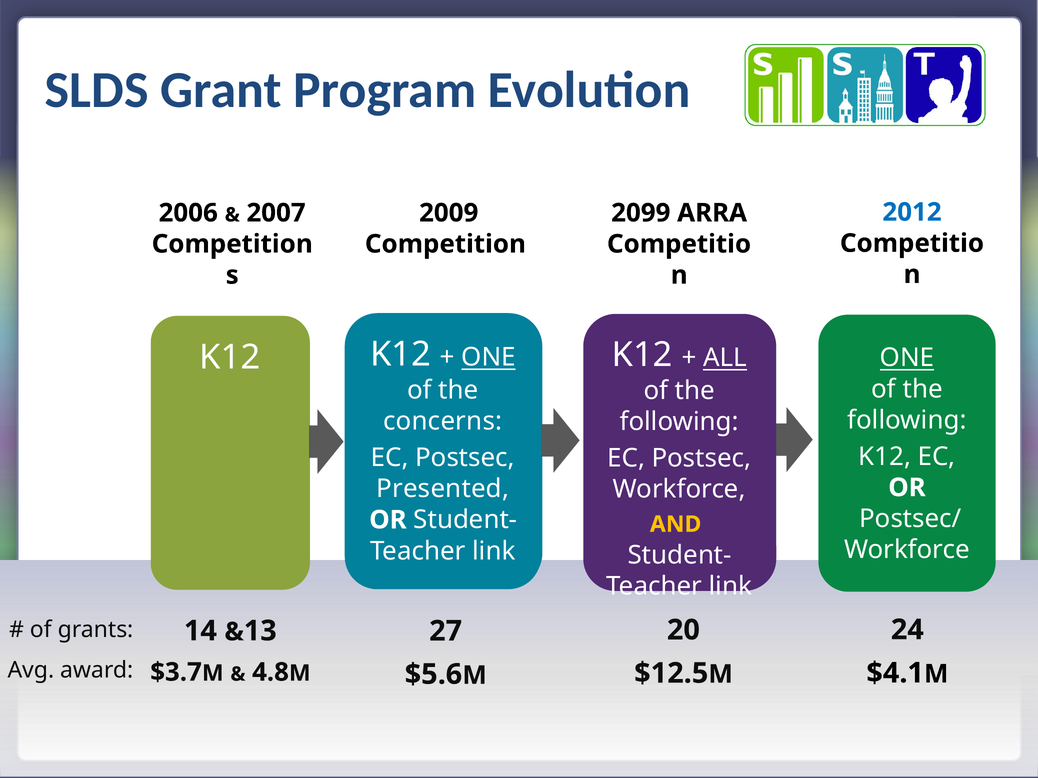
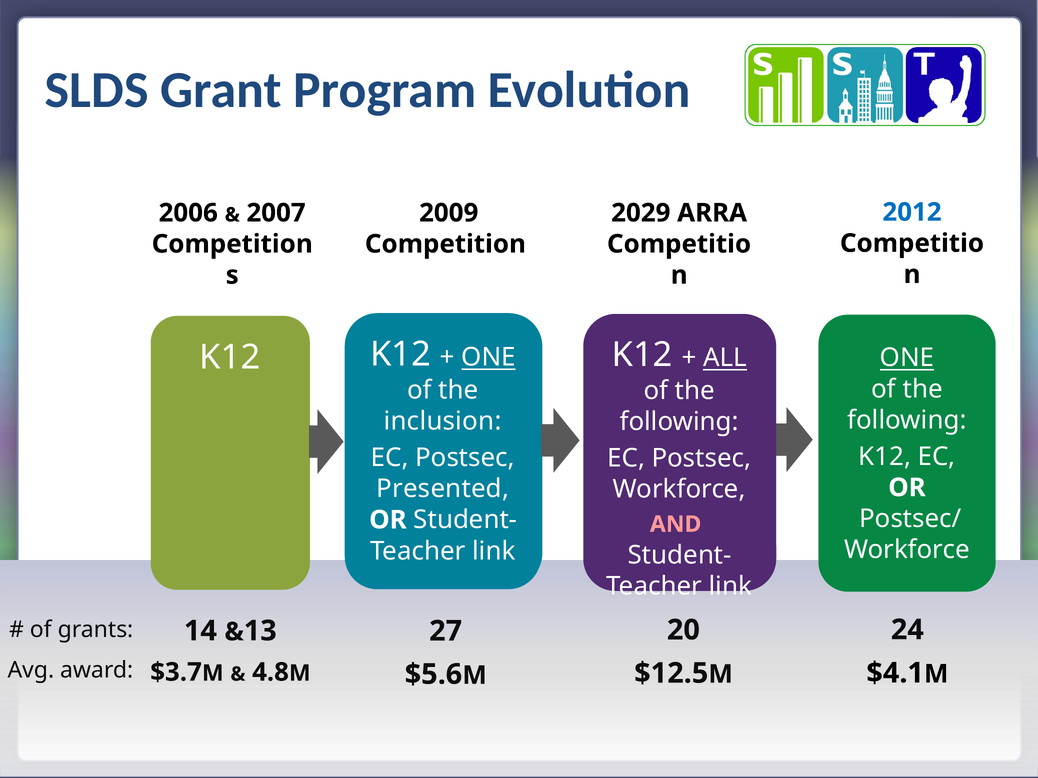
2099: 2099 -> 2029
concerns: concerns -> inclusion
AND colour: yellow -> pink
